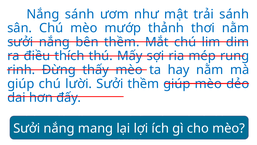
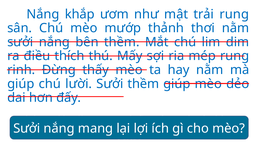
Nắng sánh: sánh -> khắp
trải sánh: sánh -> rung
